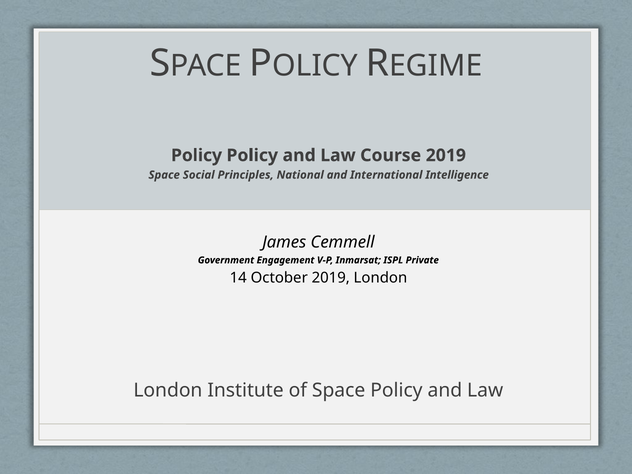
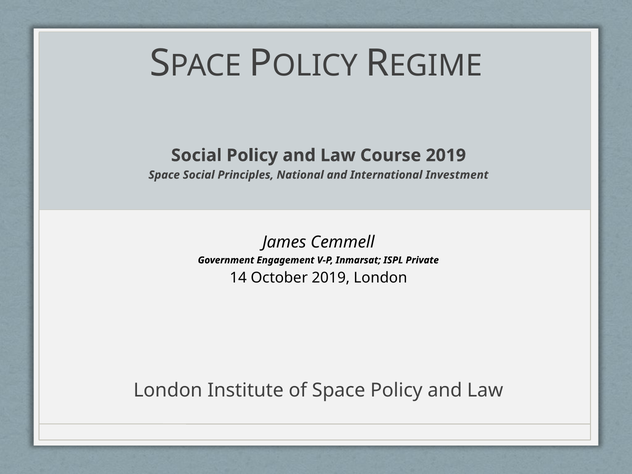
Policy at (197, 155): Policy -> Social
Intelligence: Intelligence -> Investment
